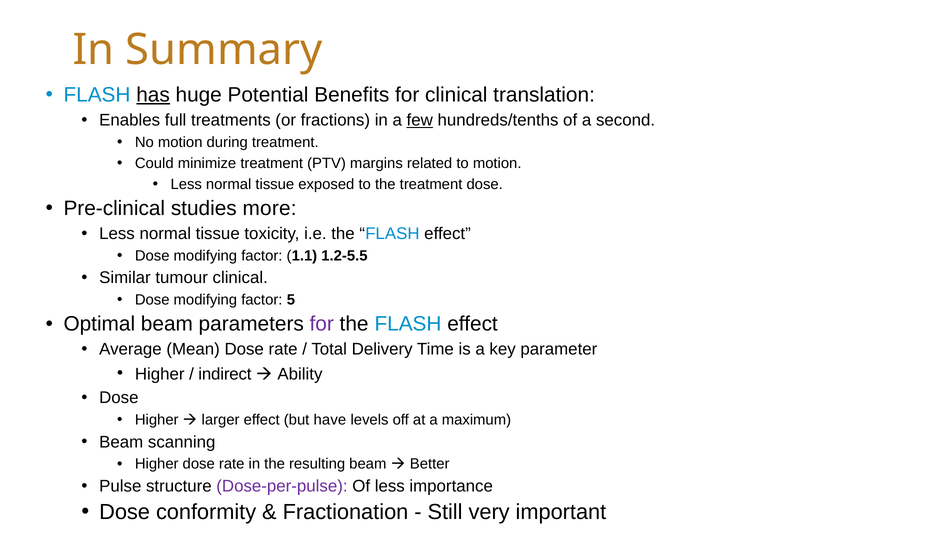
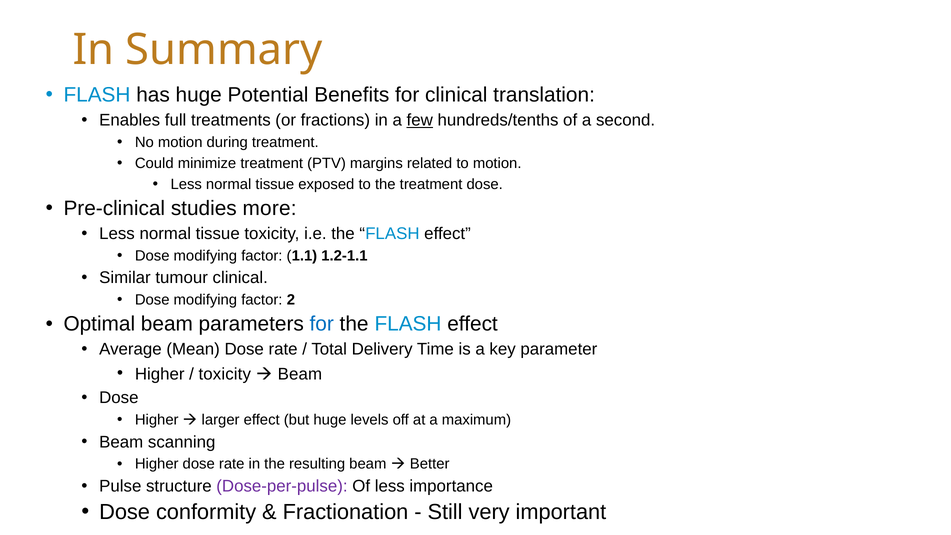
has underline: present -> none
1.2-5.5: 1.2-5.5 -> 1.2-1.1
5: 5 -> 2
for at (322, 324) colour: purple -> blue
indirect at (225, 374): indirect -> toxicity
Ability at (300, 374): Ability -> Beam
but have: have -> huge
